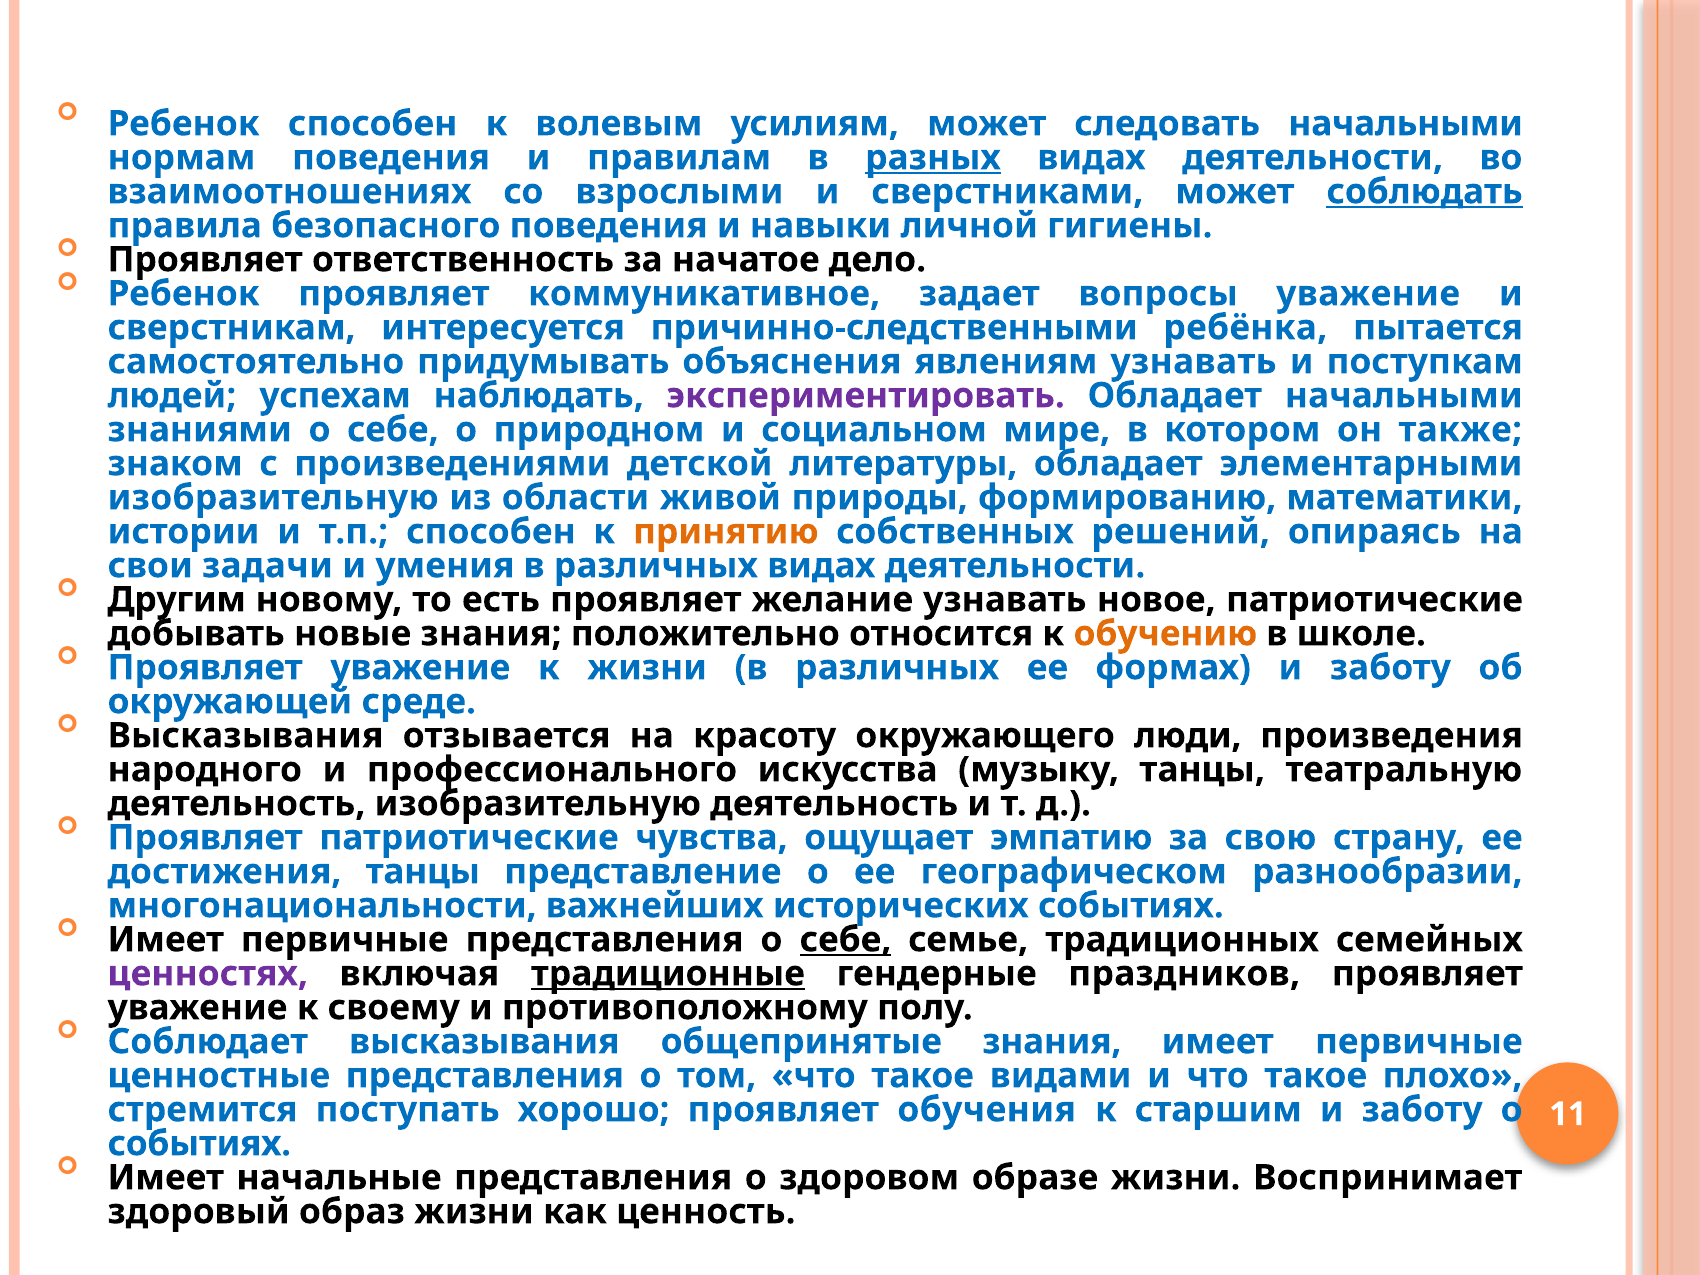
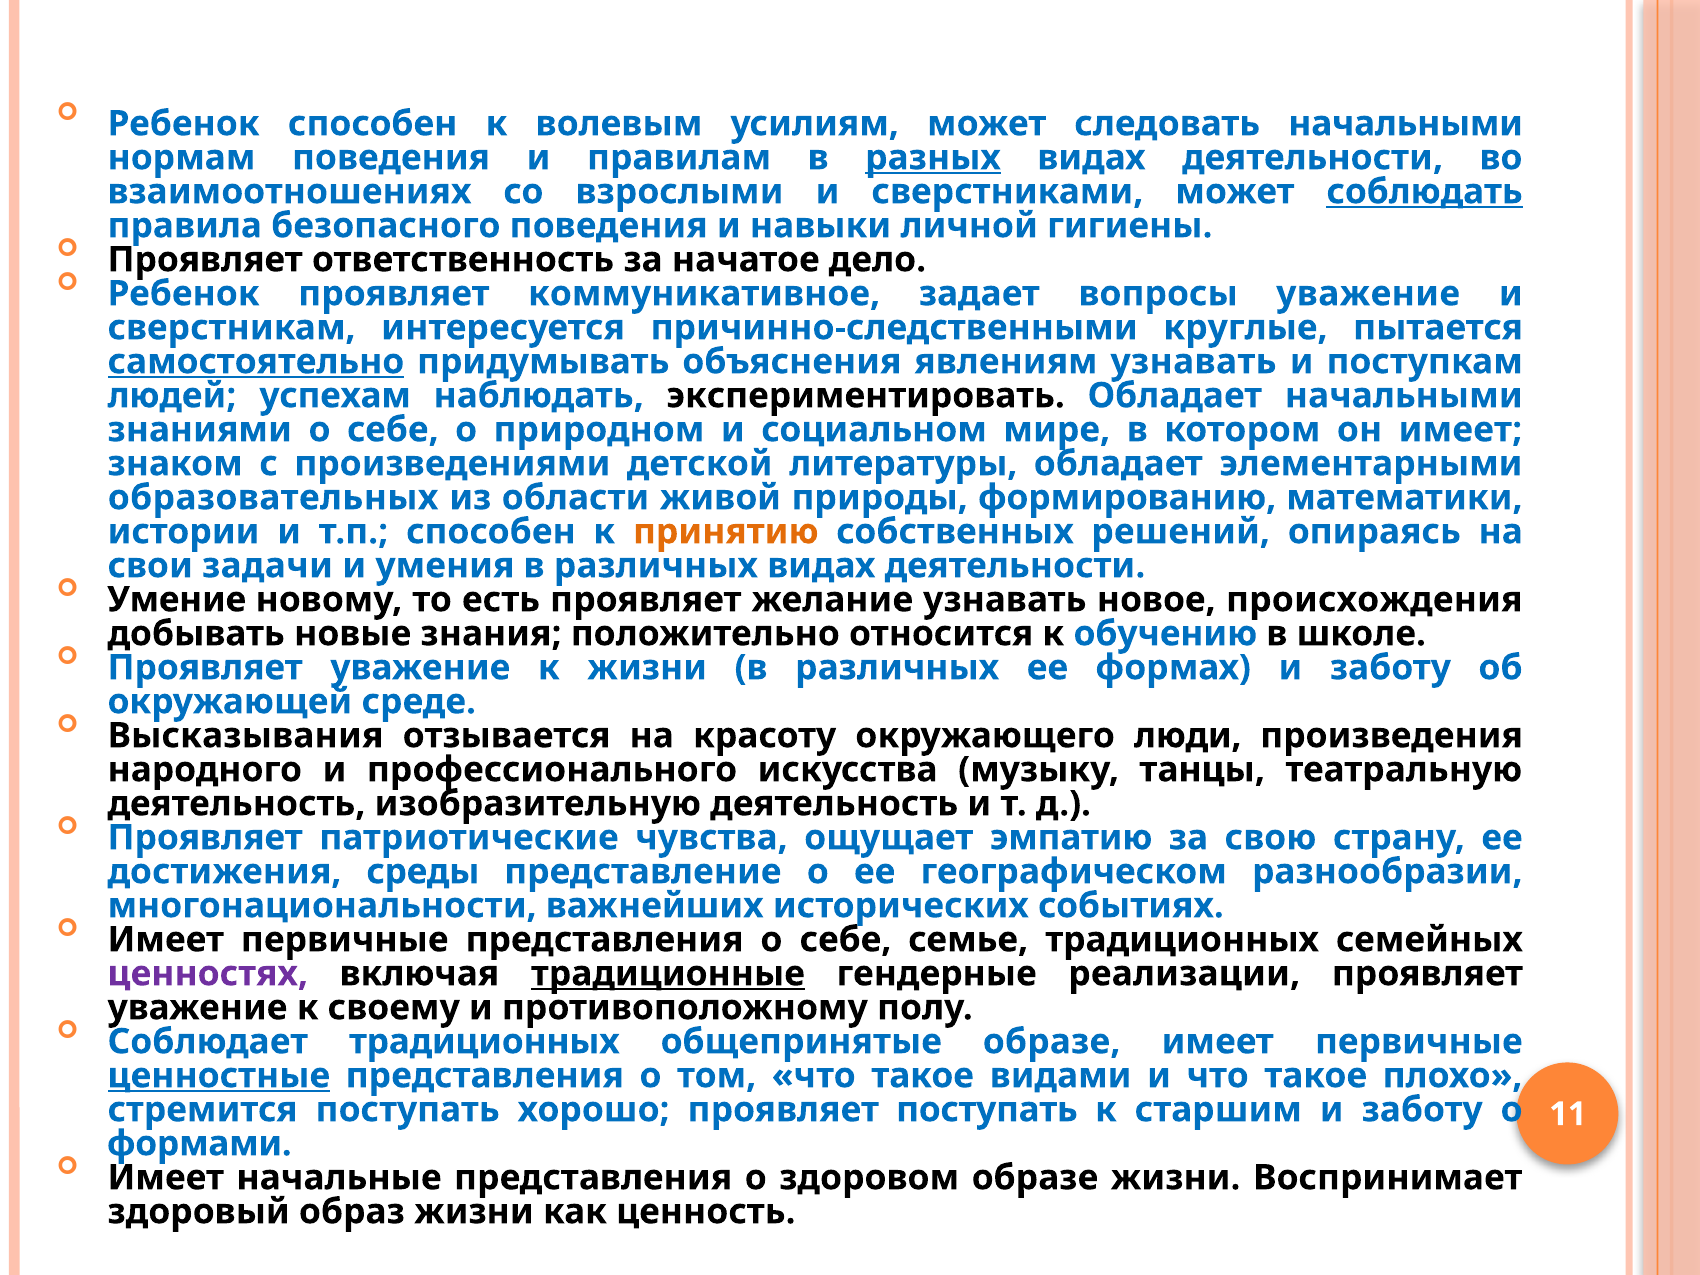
ребёнка: ребёнка -> круглые
самостоятельно underline: none -> present
экспериментировать colour: purple -> black
он также: также -> имеет
изобразительную at (273, 498): изобразительную -> образовательных
Другим: Другим -> Умение
новое патриотические: патриотические -> происхождения
обучению colour: orange -> blue
достижения танцы: танцы -> среды
себе at (845, 940) underline: present -> none
праздников: праздников -> реализации
Соблюдает высказывания: высказывания -> традиционных
общепринятые знания: знания -> образе
ценностные underline: none -> present
проявляет обучения: обучения -> поступать
событиях at (199, 1144): событиях -> формами
